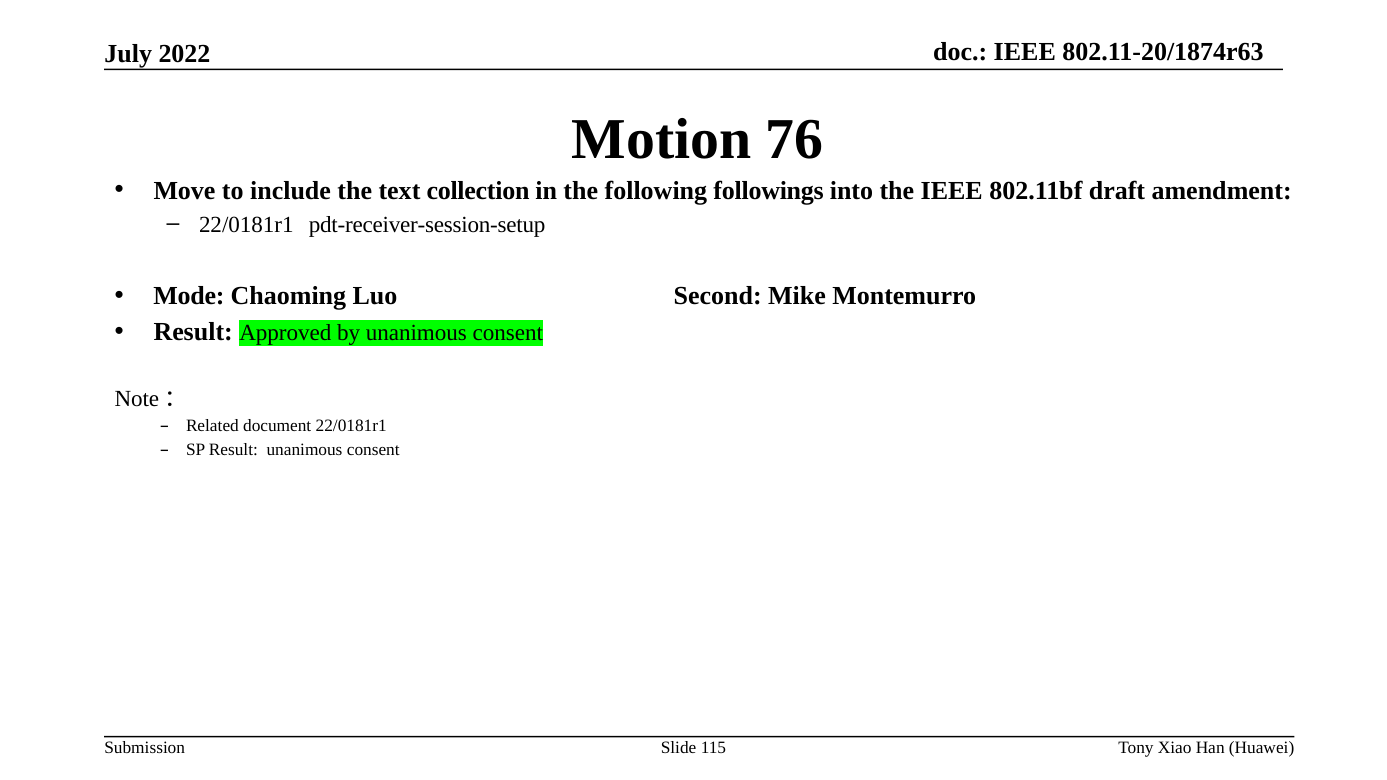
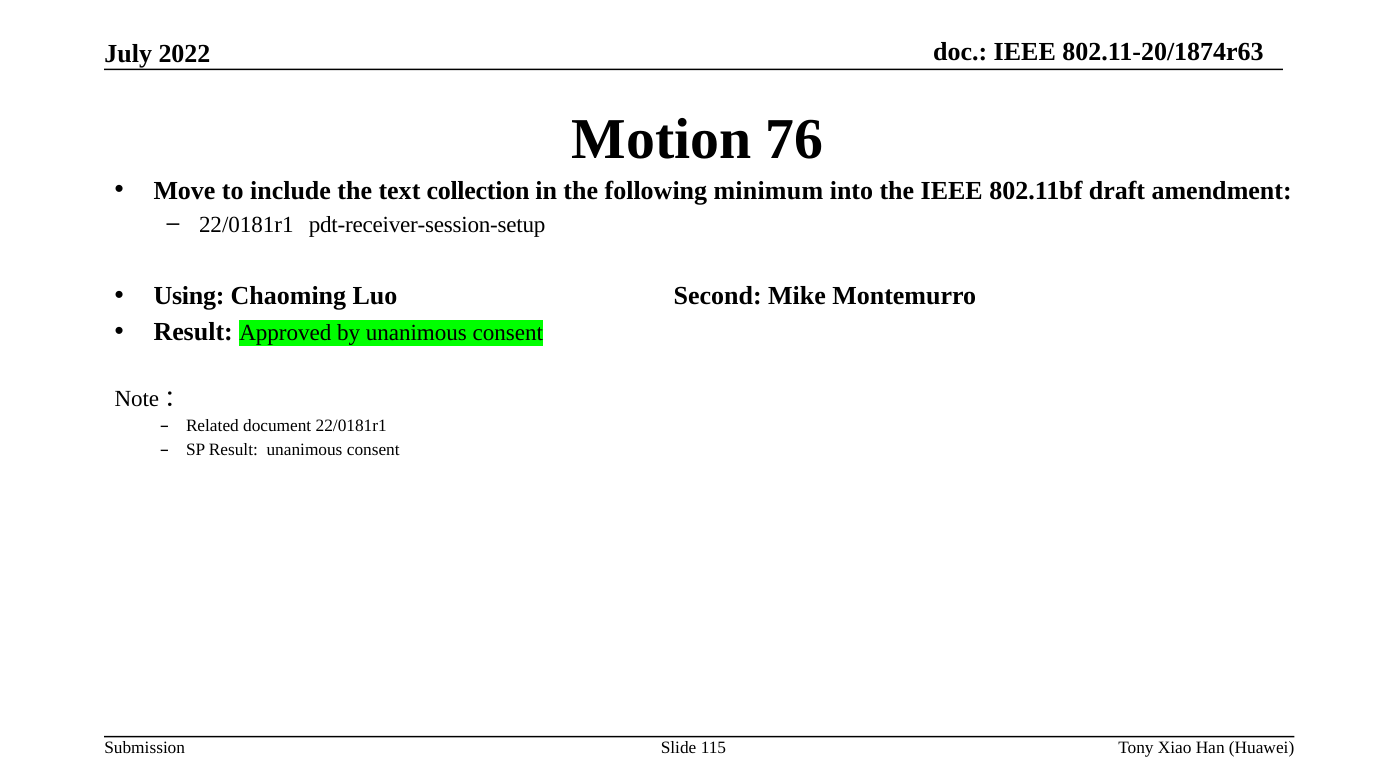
followings: followings -> minimum
Mode: Mode -> Using
